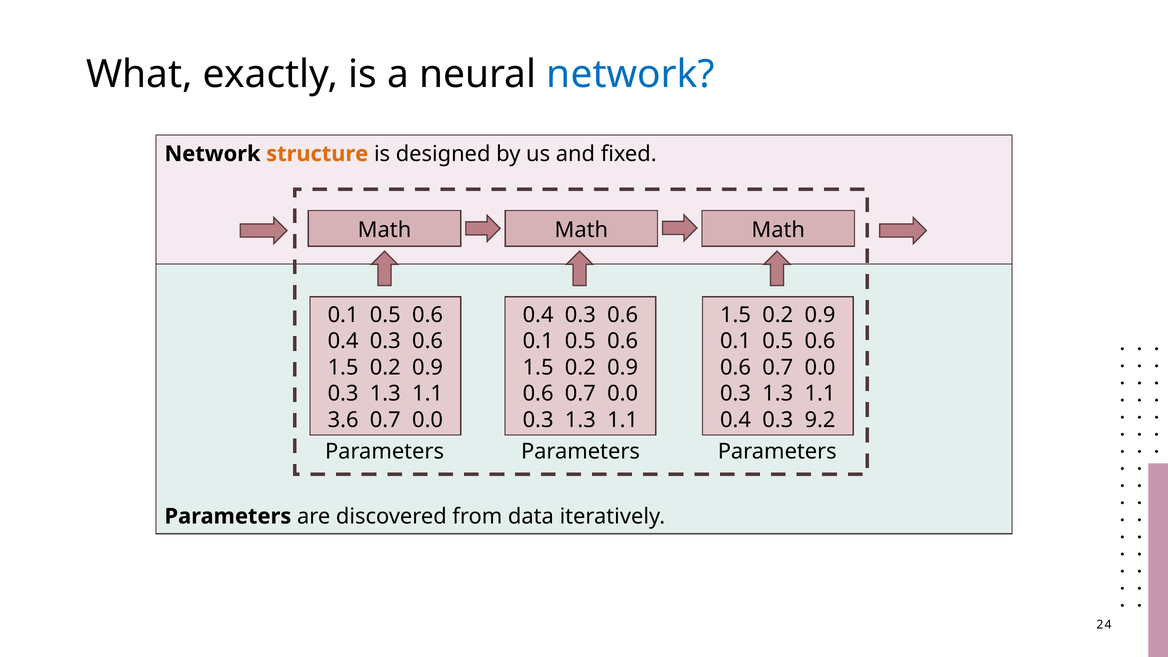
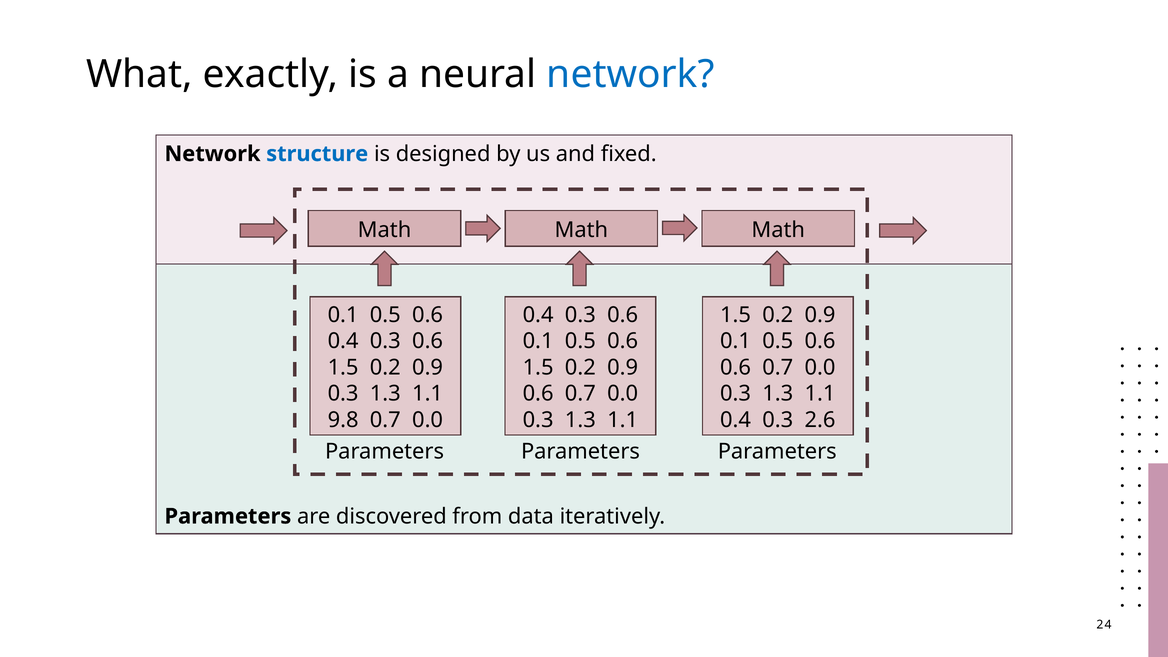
structure colour: orange -> blue
3.6: 3.6 -> 9.8
9.2: 9.2 -> 2.6
